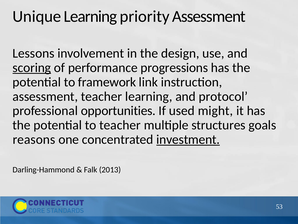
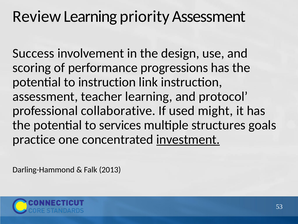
Unique: Unique -> Review
Lessons: Lessons -> Success
scoring underline: present -> none
to framework: framework -> instruction
opportunities: opportunities -> collaborative
to teacher: teacher -> services
reasons: reasons -> practice
